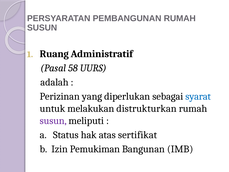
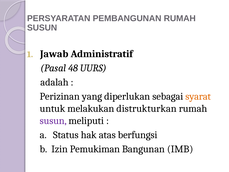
Ruang: Ruang -> Jawab
58: 58 -> 48
syarat colour: blue -> orange
sertifikat: sertifikat -> berfungsi
